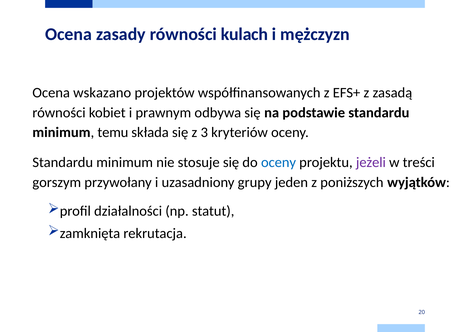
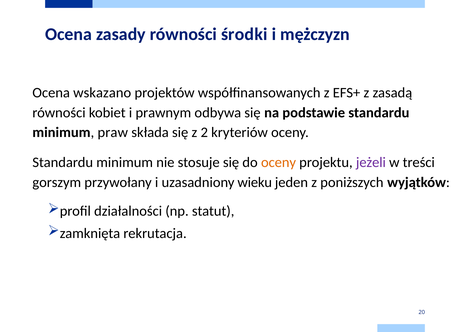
kulach: kulach -> środki
temu: temu -> praw
3: 3 -> 2
oceny at (278, 163) colour: blue -> orange
grupy: grupy -> wieku
